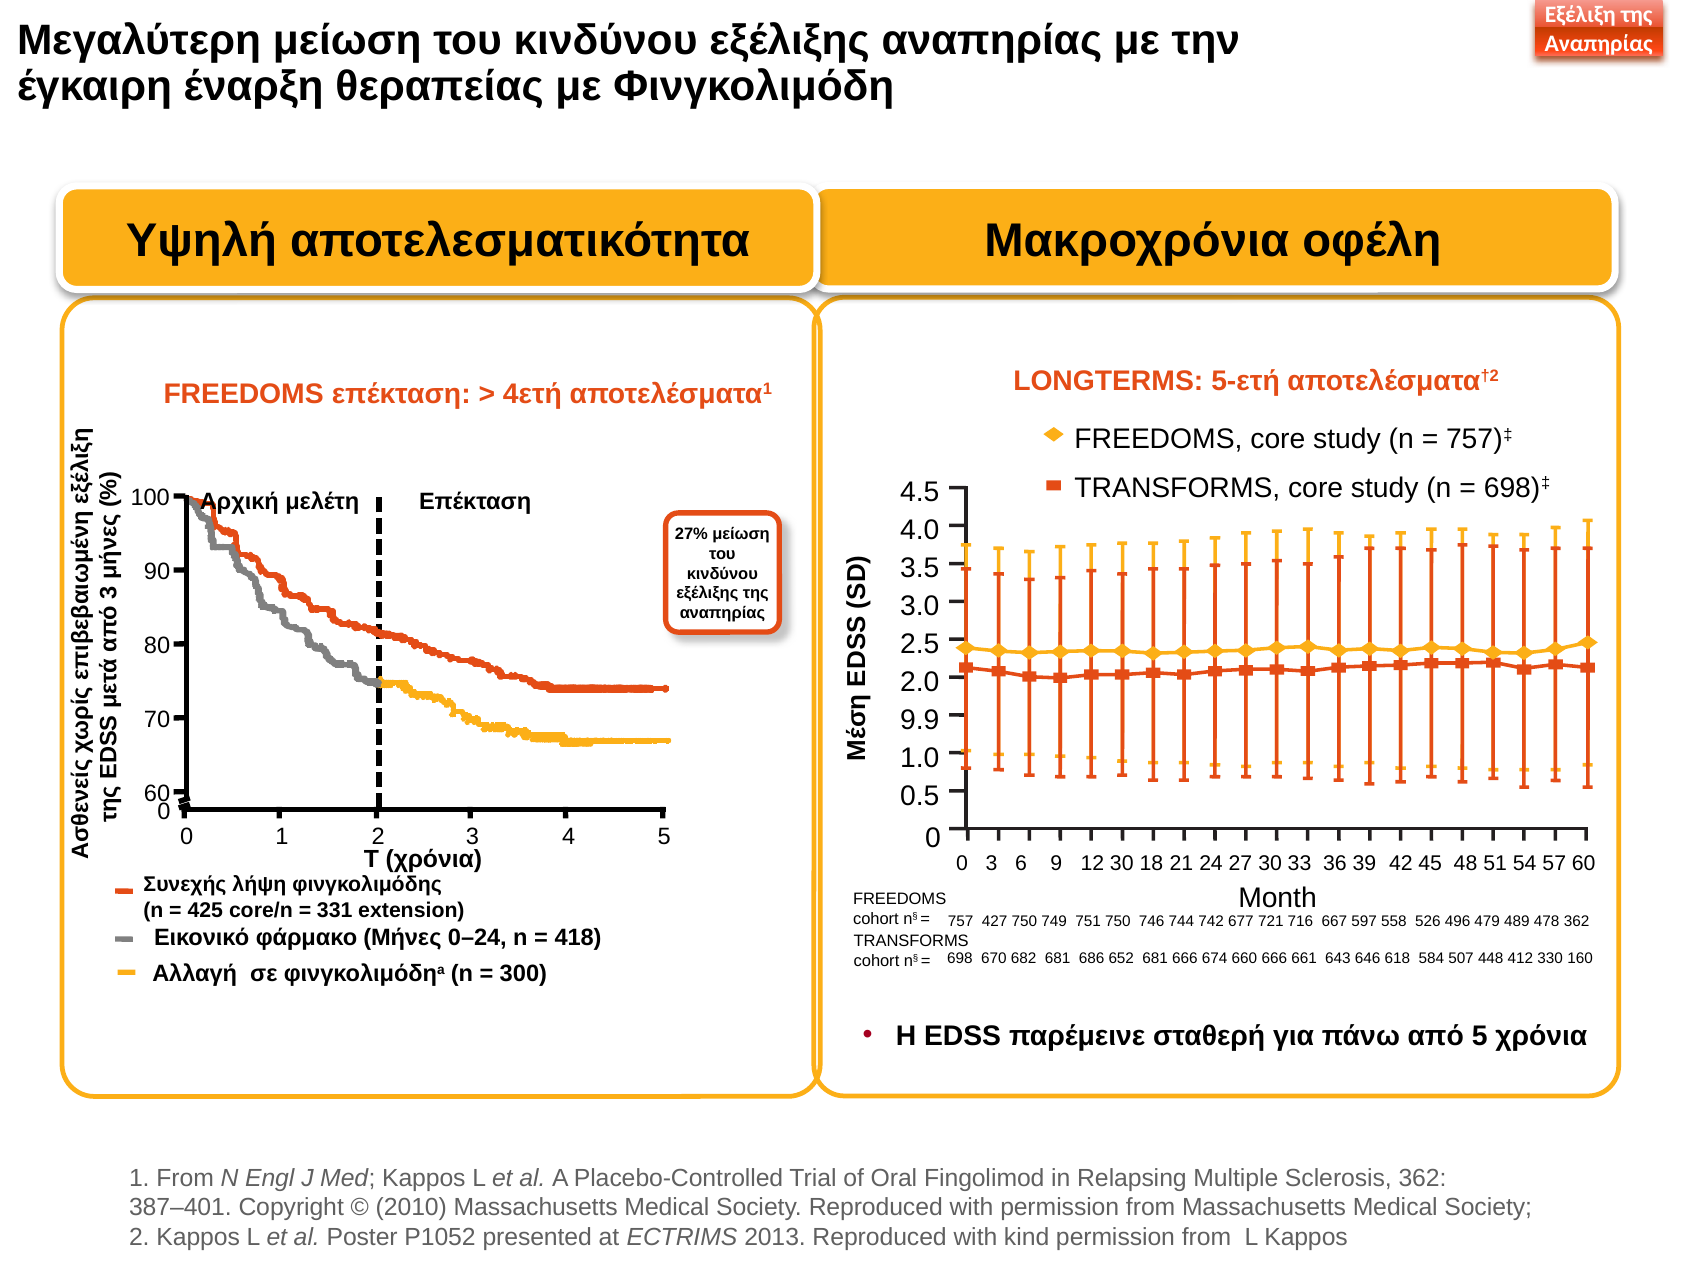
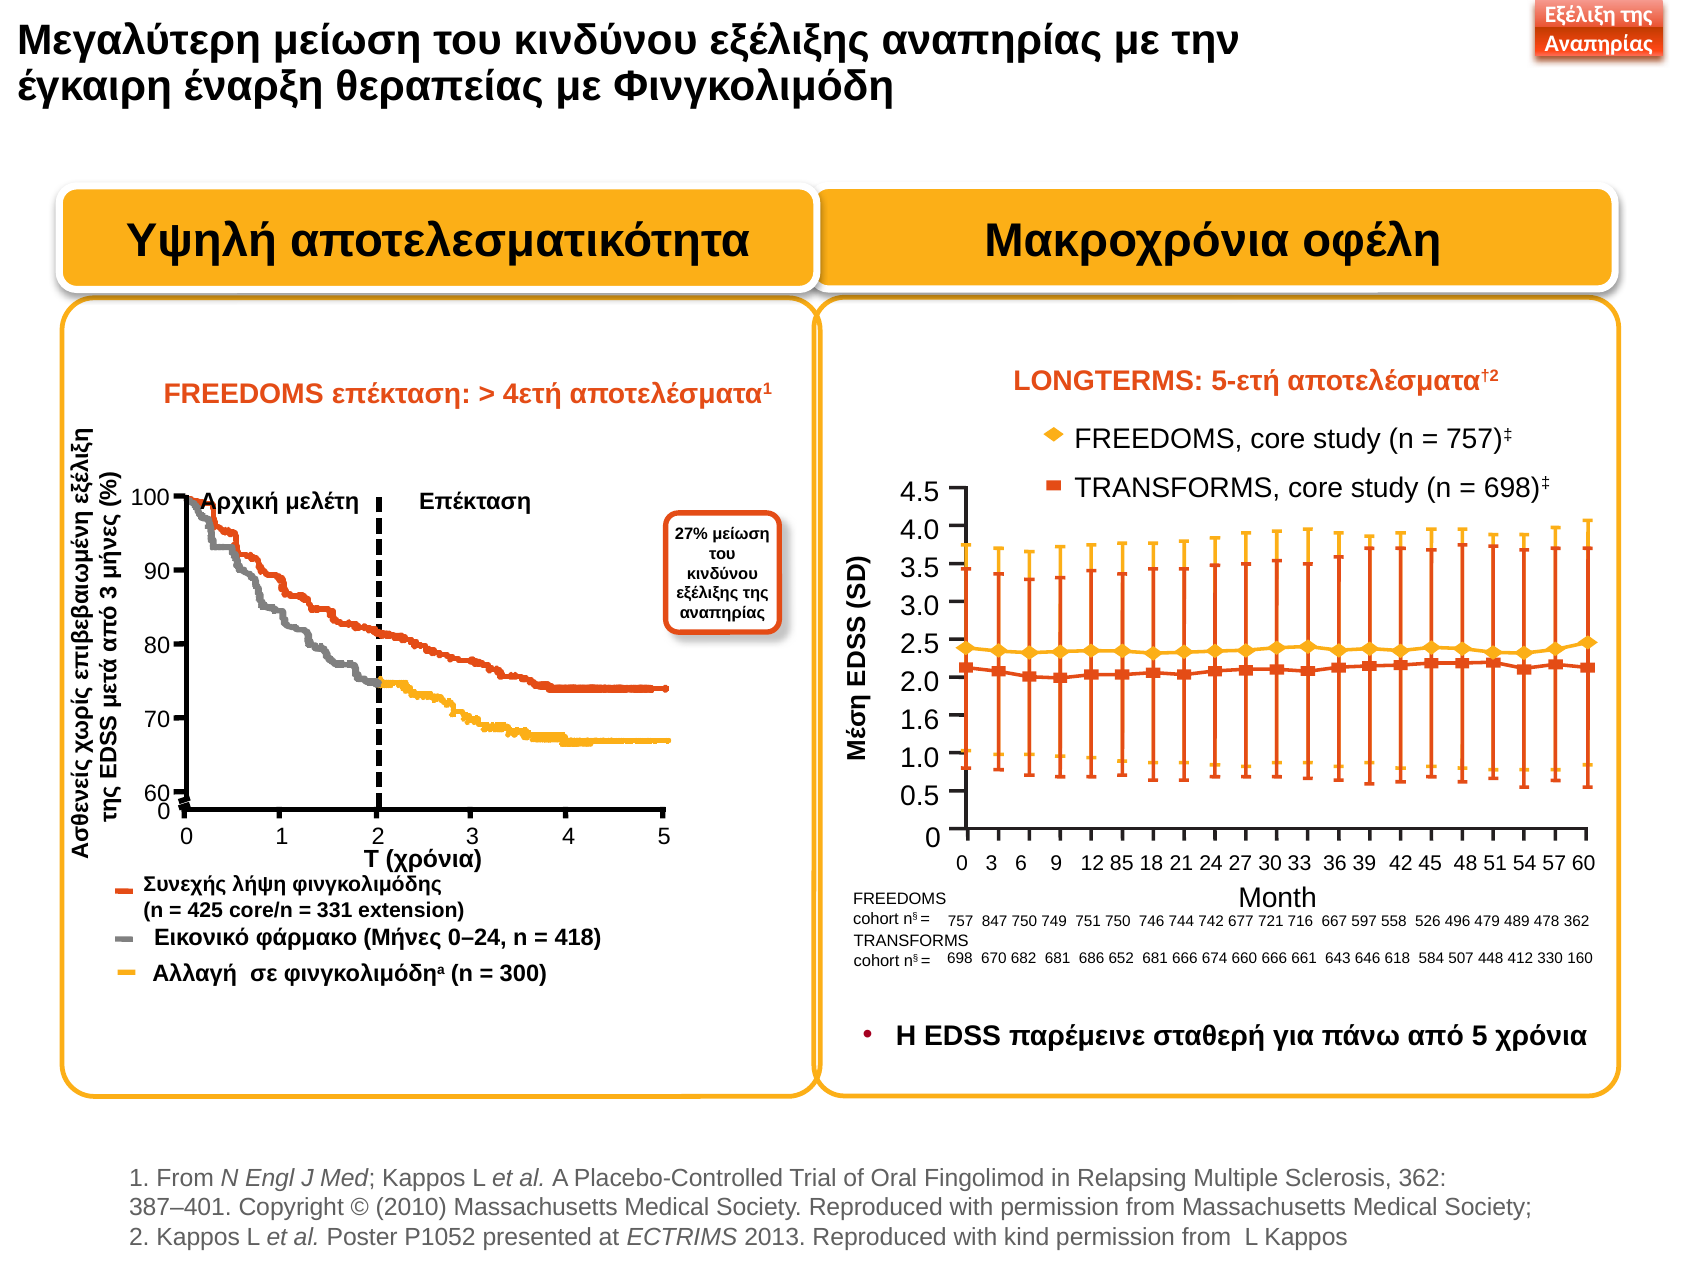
9.9: 9.9 -> 1.6
12 30: 30 -> 85
427: 427 -> 847
